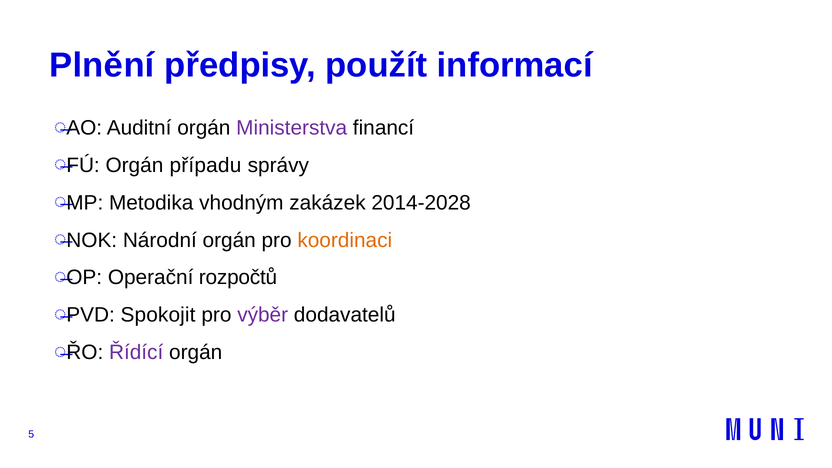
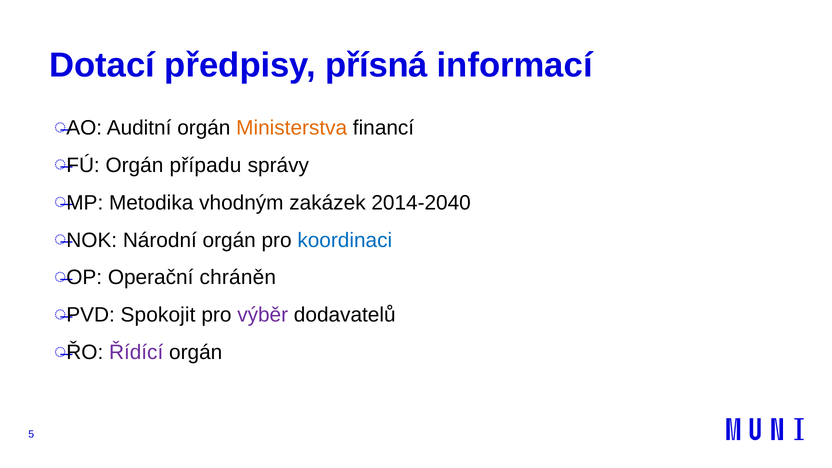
Plnění: Plnění -> Dotací
použít: použít -> přísná
Ministerstva colour: purple -> orange
2014-2028: 2014-2028 -> 2014-2040
koordinaci colour: orange -> blue
rozpočtů: rozpočtů -> chráněn
